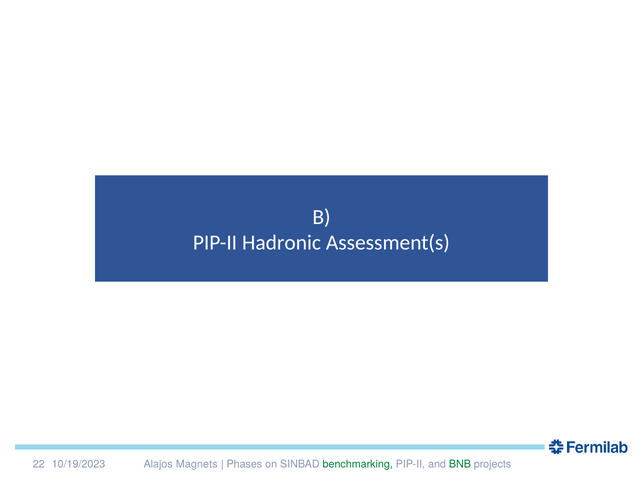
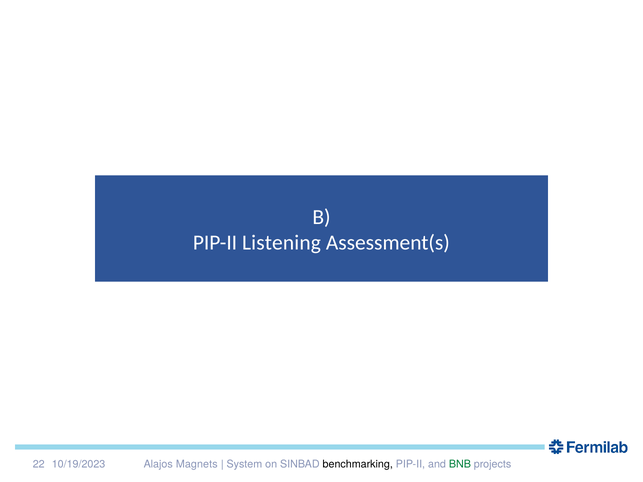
Hadronic: Hadronic -> Listening
Phases: Phases -> System
benchmarking colour: green -> black
